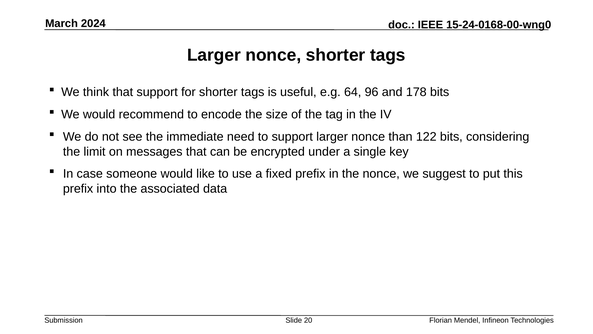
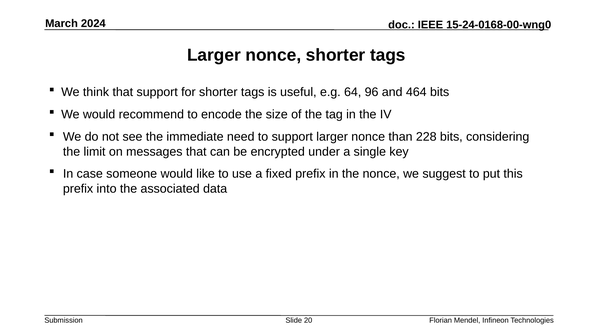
178: 178 -> 464
122: 122 -> 228
